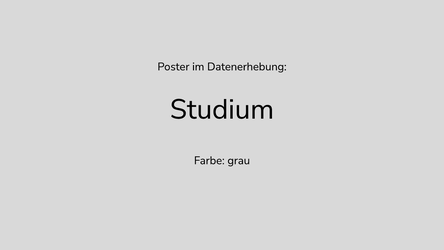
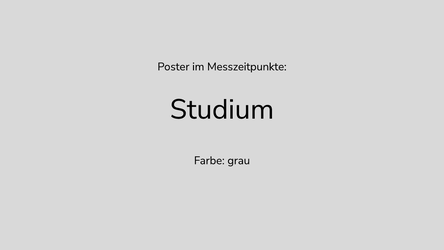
Datenerhebung: Datenerhebung -> Messzeitpunkte
